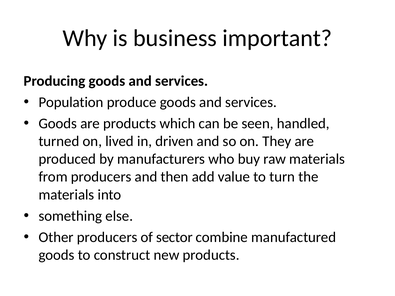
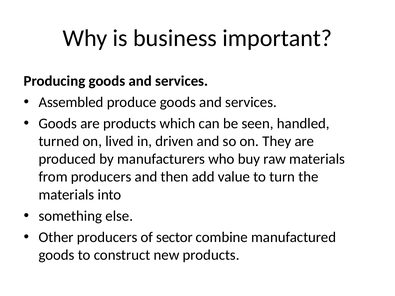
Population: Population -> Assembled
